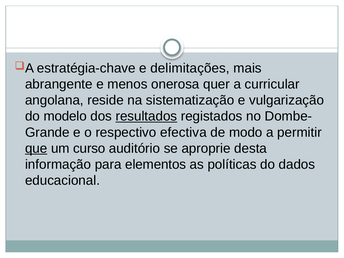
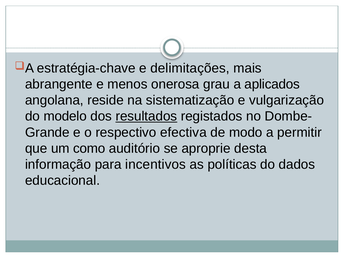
quer: quer -> grau
curricular: curricular -> aplicados
que underline: present -> none
curso: curso -> como
elementos: elementos -> incentivos
